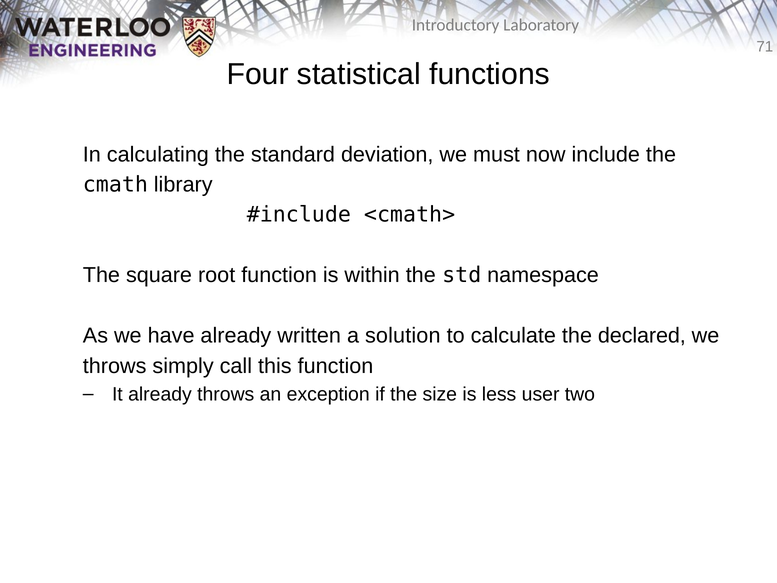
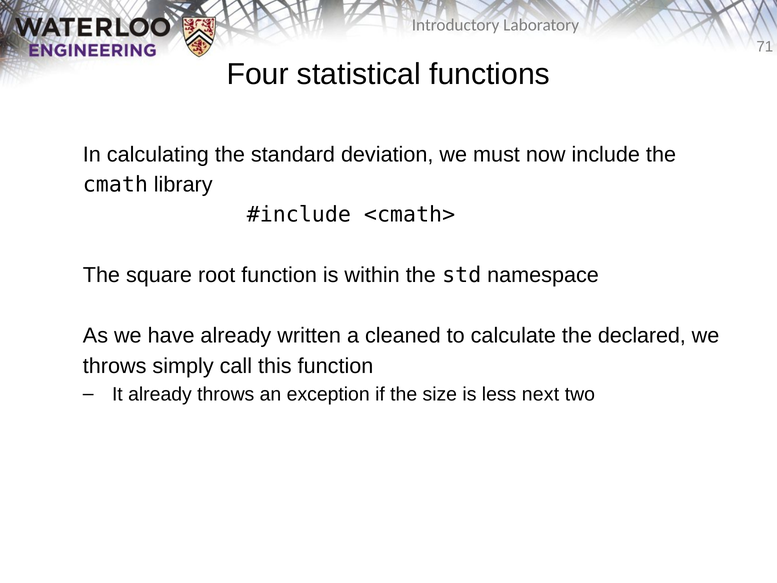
solution: solution -> cleaned
user: user -> next
